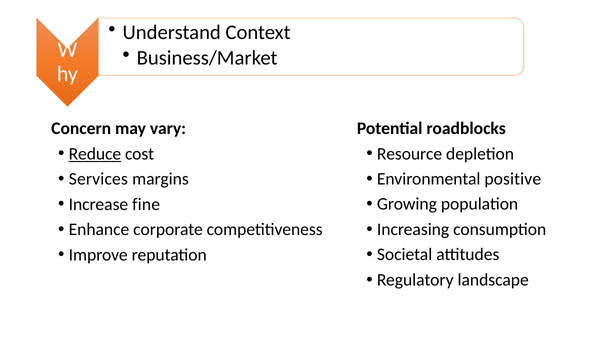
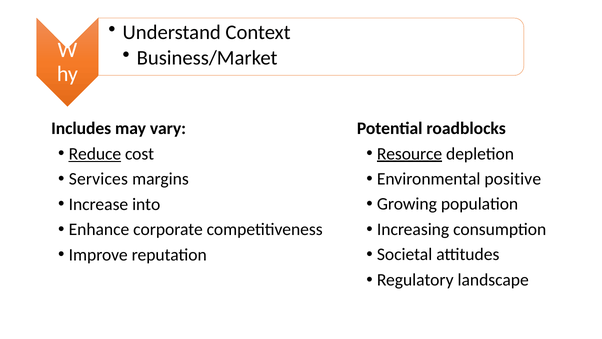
Concern: Concern -> Includes
Resource underline: none -> present
fine: fine -> into
